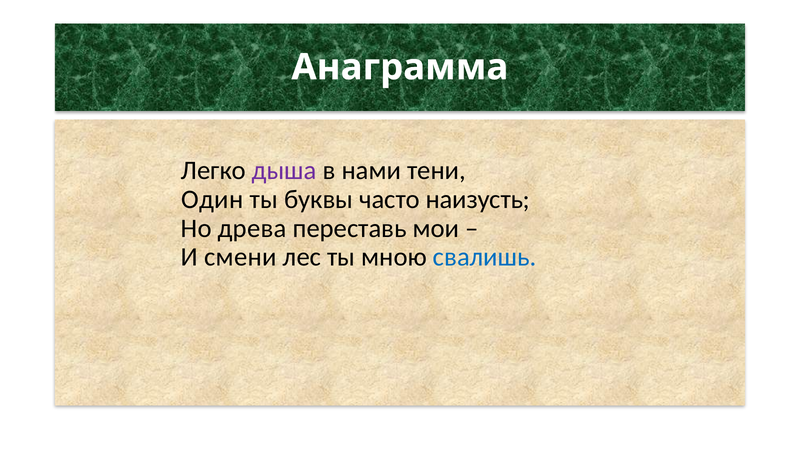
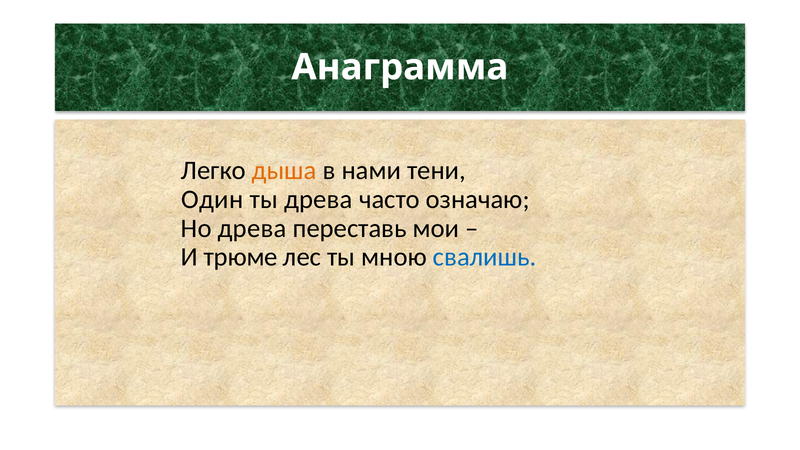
дыша colour: purple -> orange
ты буквы: буквы -> древа
наизусть: наизусть -> означаю
смени: смени -> трюме
